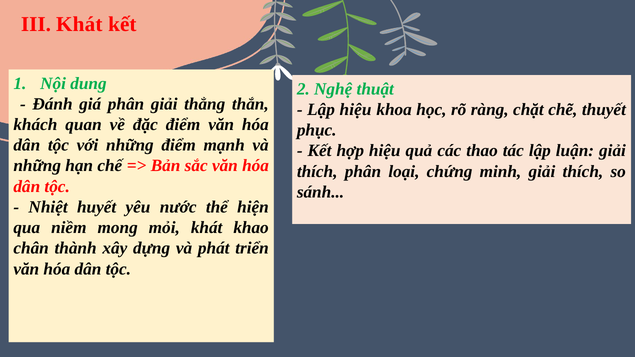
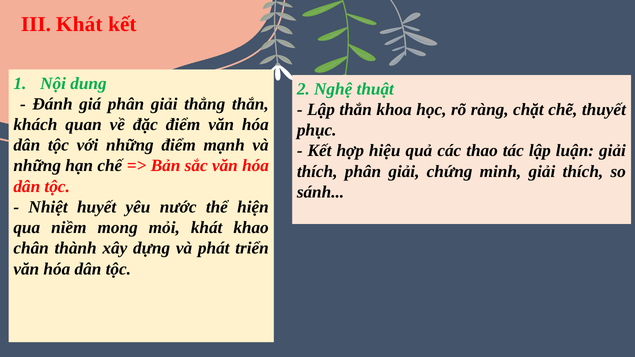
Lập hiệu: hiệu -> thắn
thích phân loại: loại -> giải
